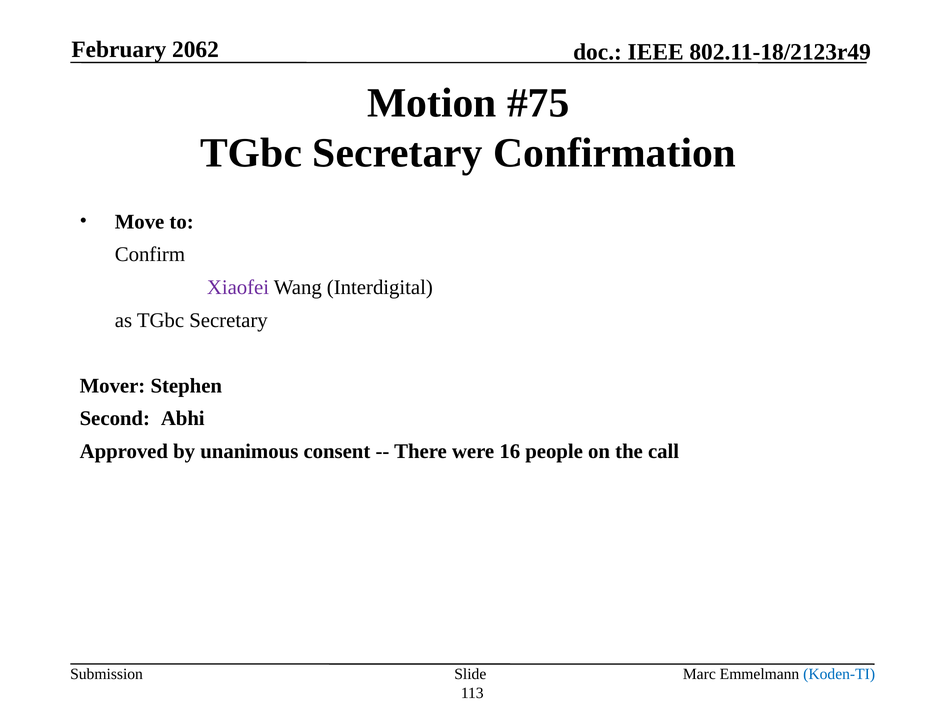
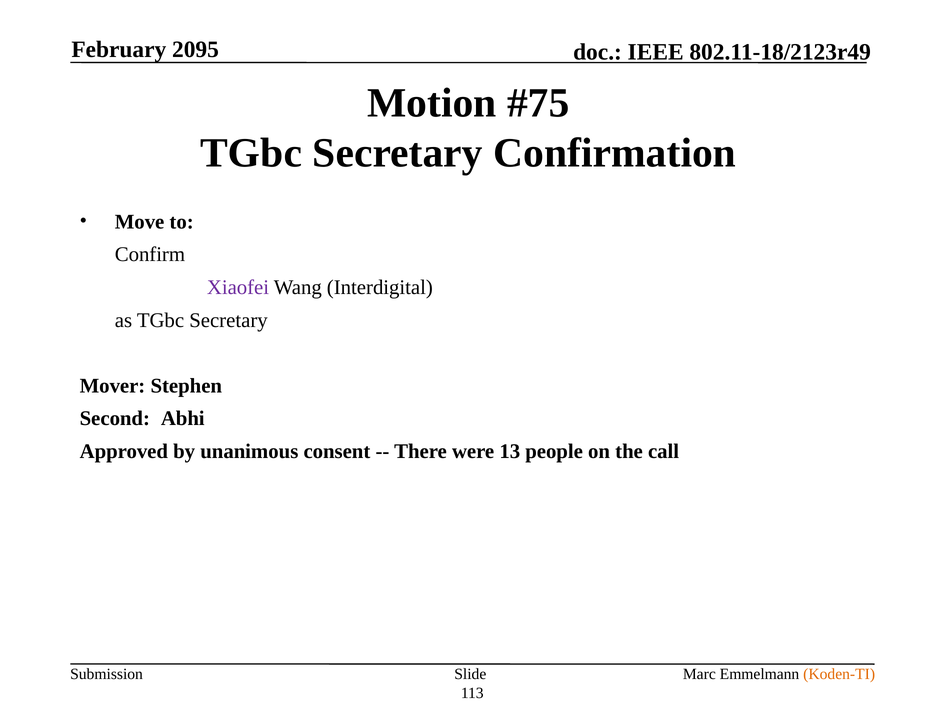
2062: 2062 -> 2095
16: 16 -> 13
Koden-TI colour: blue -> orange
